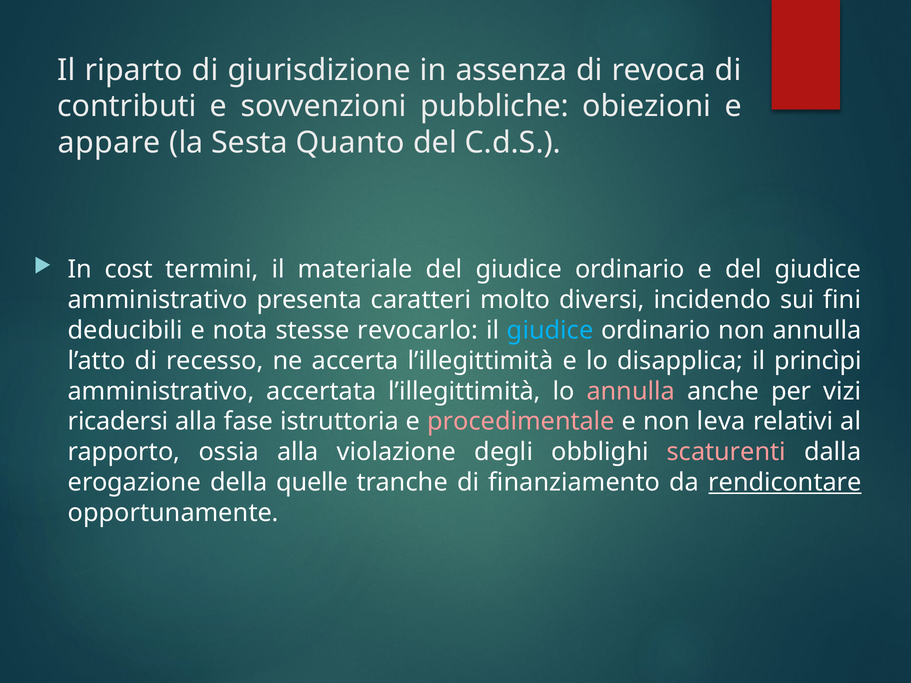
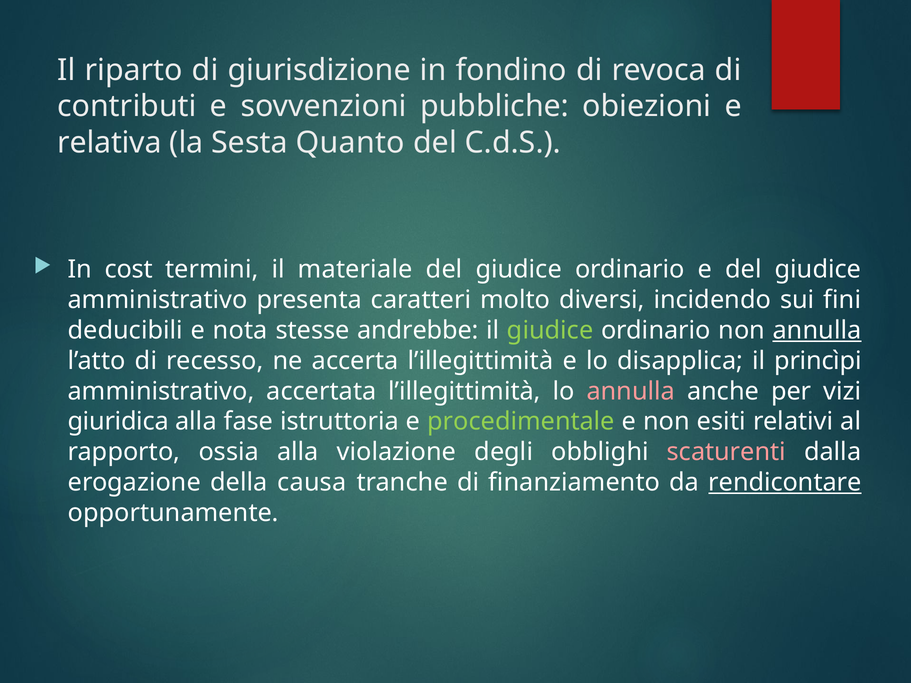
assenza: assenza -> fondino
appare: appare -> relativa
revocarlo: revocarlo -> andrebbe
giudice at (550, 330) colour: light blue -> light green
annulla at (817, 330) underline: none -> present
ricadersi: ricadersi -> giuridica
procedimentale colour: pink -> light green
leva: leva -> esiti
quelle: quelle -> causa
